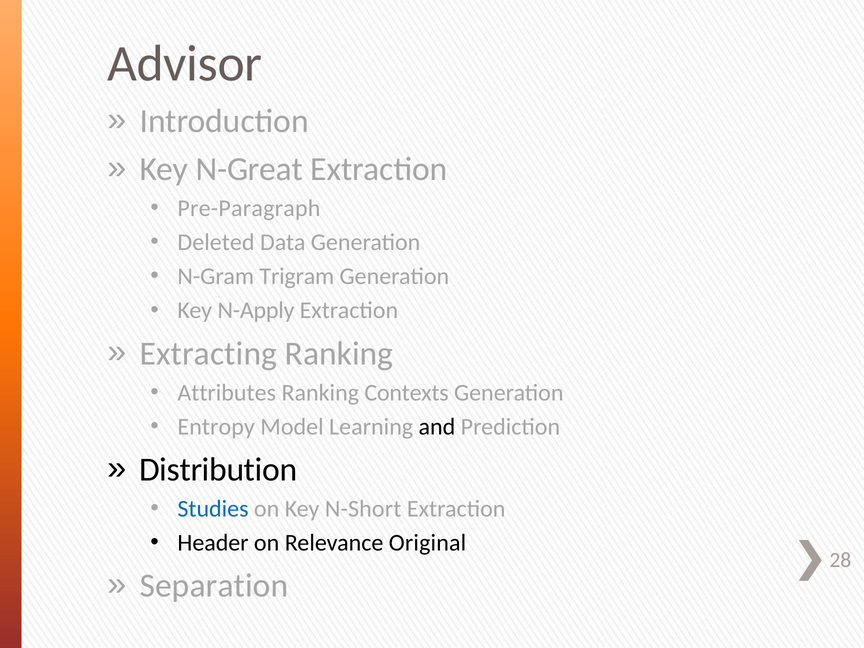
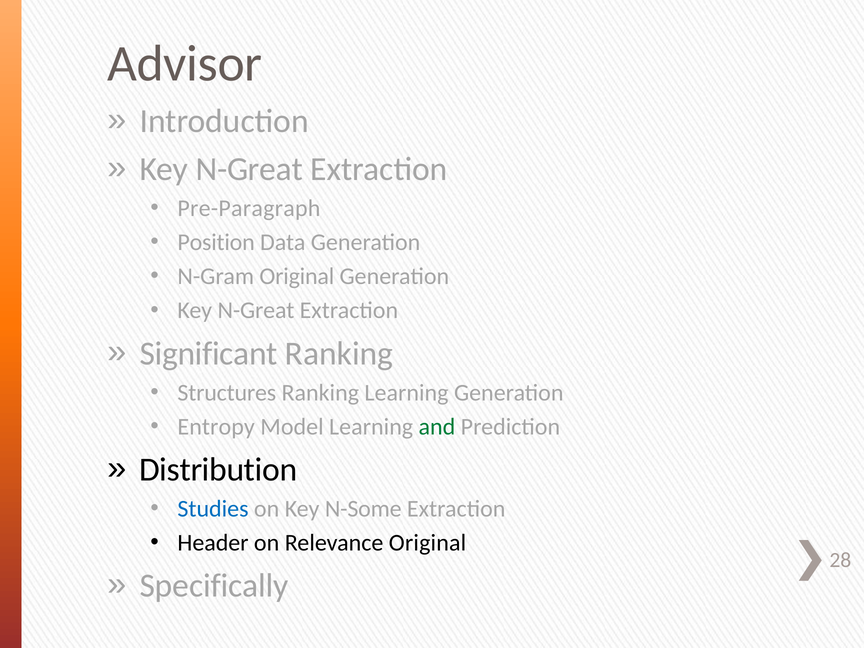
Deleted: Deleted -> Position
N-Gram Trigram: Trigram -> Original
N-Apply at (256, 311): N-Apply -> N-Great
Extracting: Extracting -> Significant
Attributes: Attributes -> Structures
Ranking Contexts: Contexts -> Learning
and colour: black -> green
N-Short: N-Short -> N-Some
Separation: Separation -> Specifically
